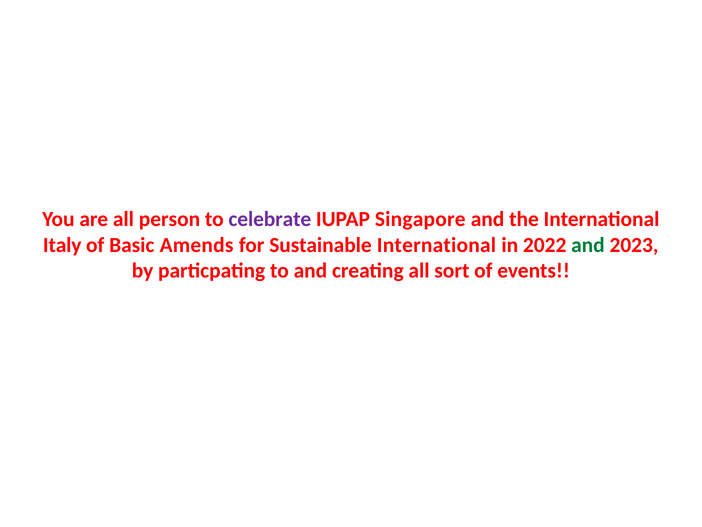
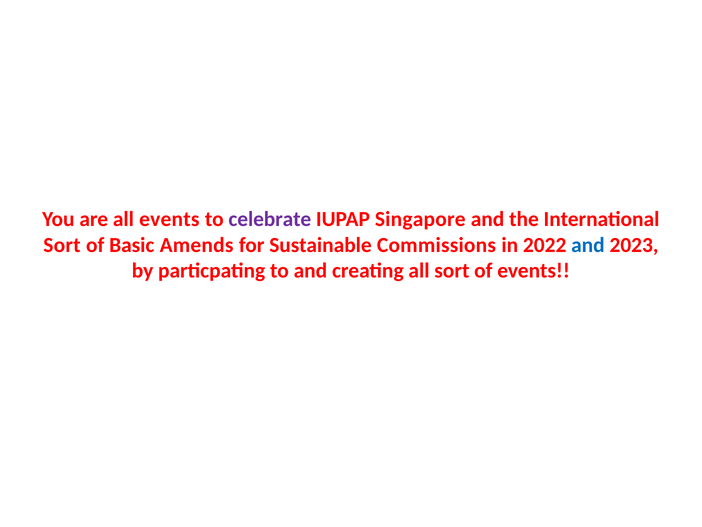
all person: person -> events
Italy at (62, 245): Italy -> Sort
Sustainable International: International -> Commissions
and at (588, 245) colour: green -> blue
